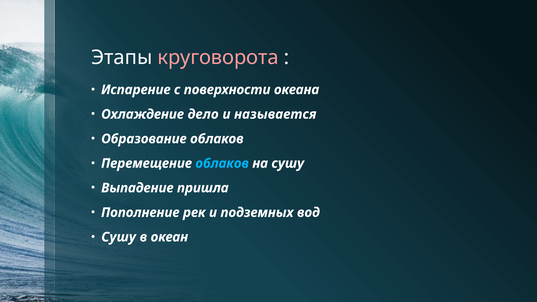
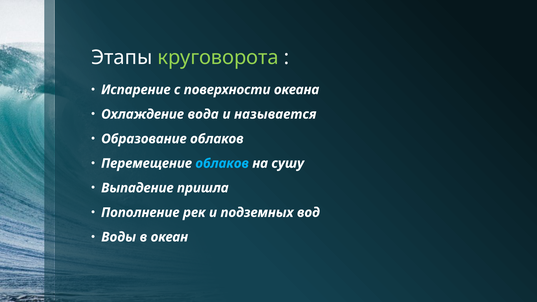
круговорота colour: pink -> light green
дело: дело -> вода
Сушу at (119, 237): Сушу -> Воды
